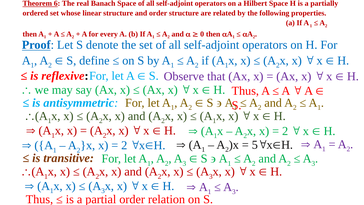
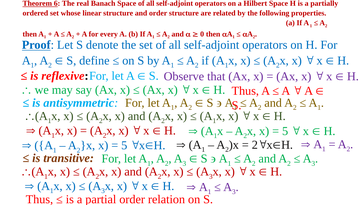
2 at (285, 131): 2 -> 5
2 at (124, 145): 2 -> 5
5 at (255, 145): 5 -> 2
